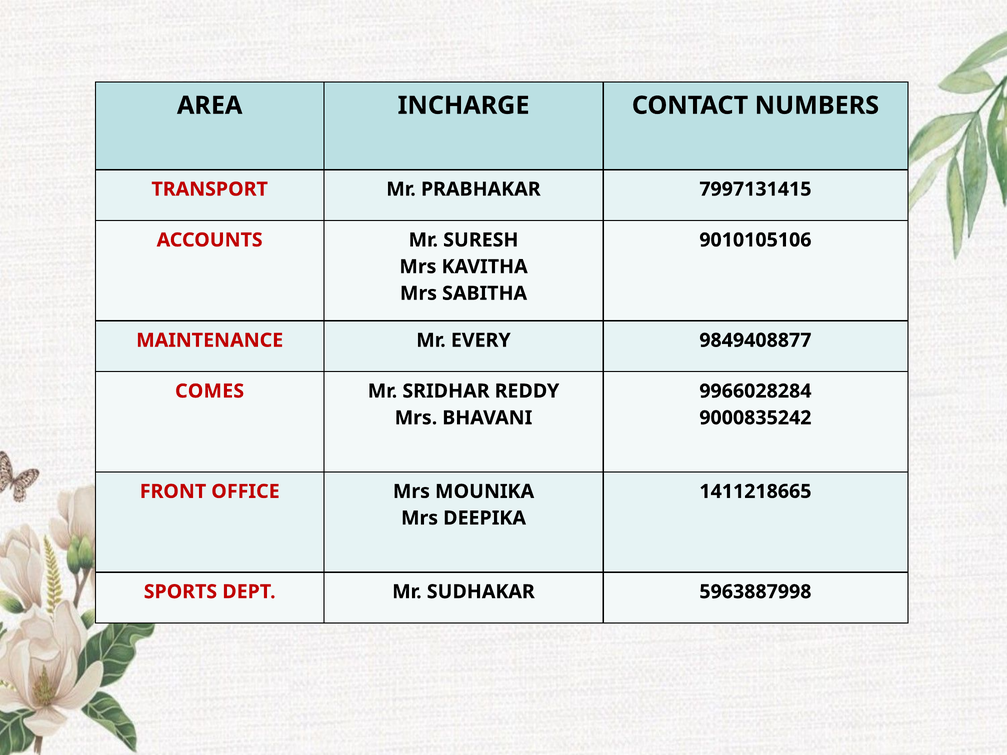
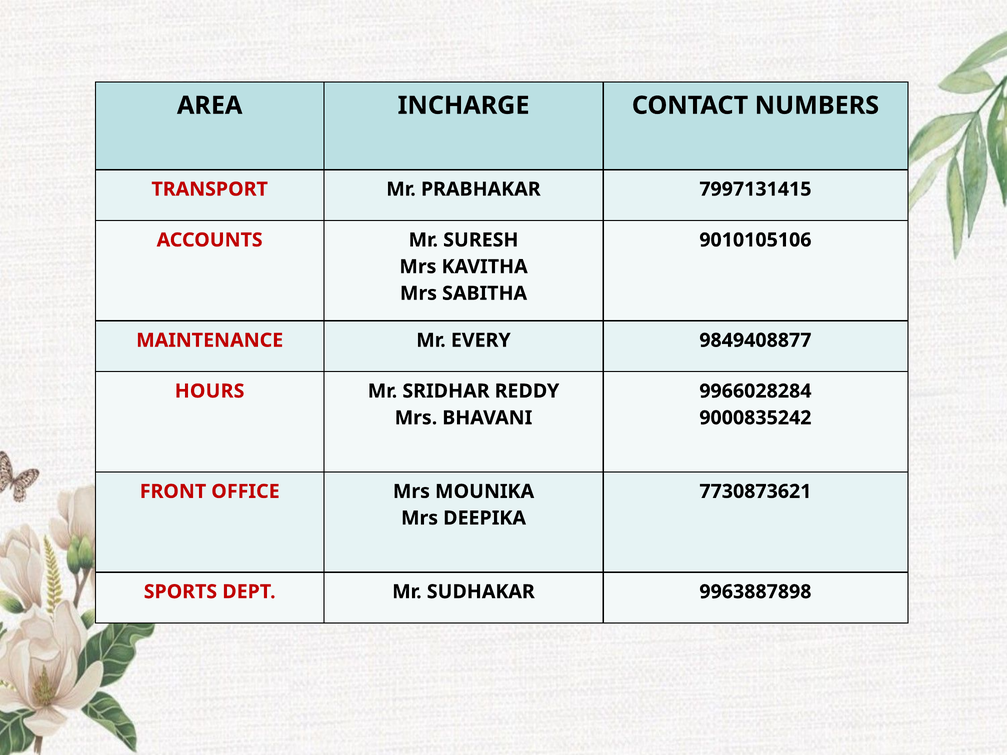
COMES: COMES -> HOURS
1411218665: 1411218665 -> 7730873621
5963887998: 5963887998 -> 9963887898
